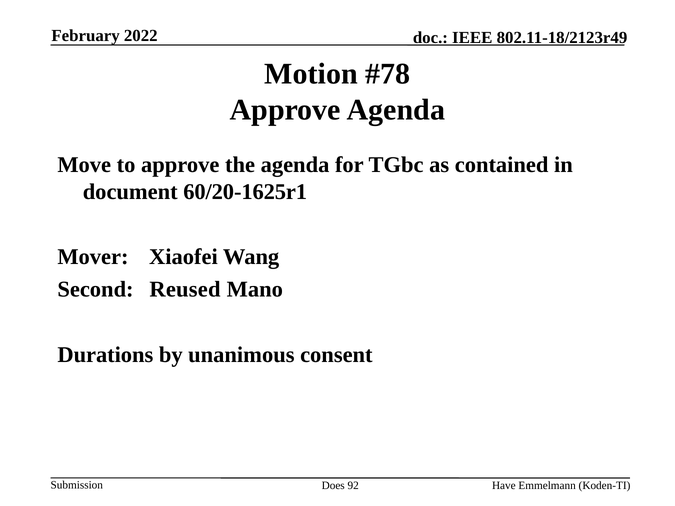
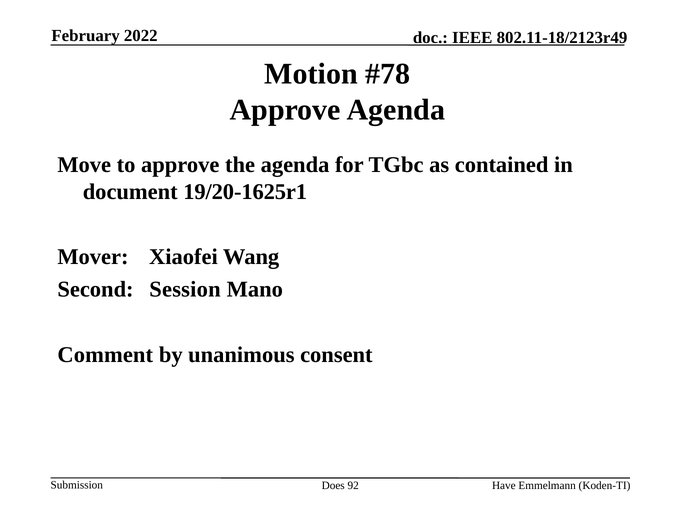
60/20-1625r1: 60/20-1625r1 -> 19/20-1625r1
Reused: Reused -> Session
Durations: Durations -> Comment
